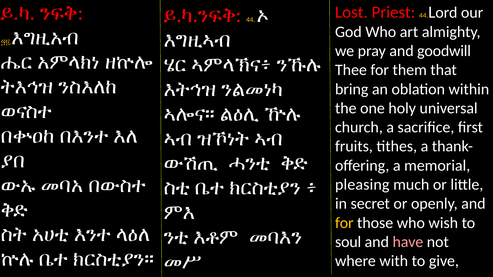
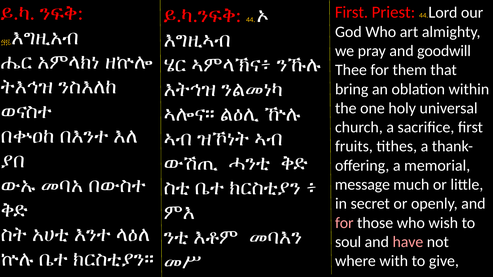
Lost at (351, 12): Lost -> First
pleasing: pleasing -> message
for at (344, 223) colour: yellow -> pink
